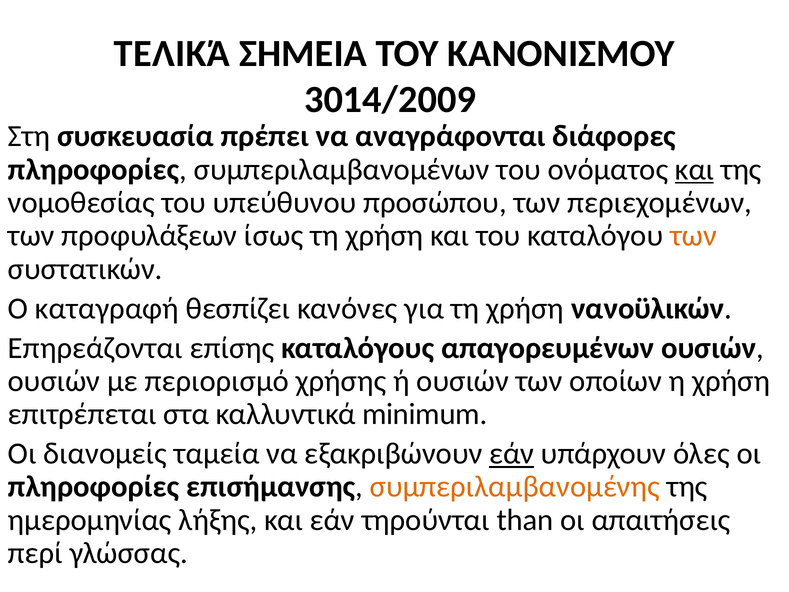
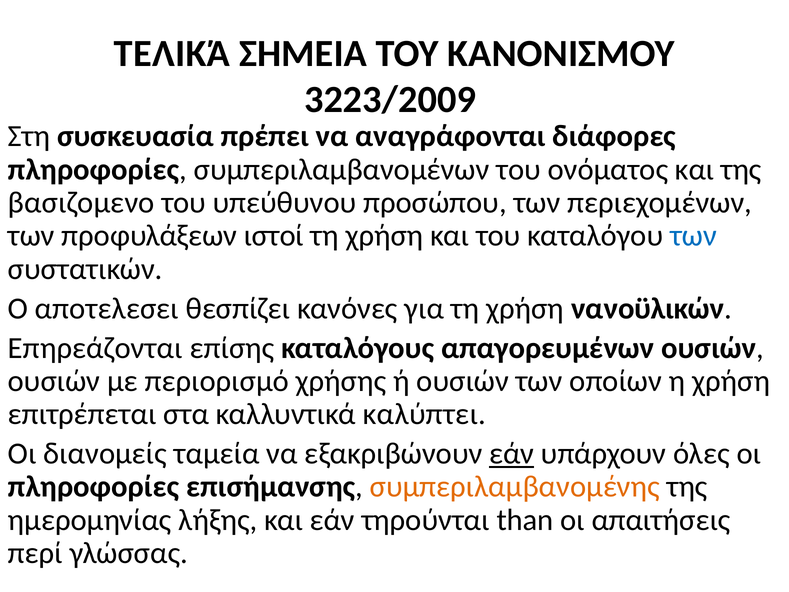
3014/2009: 3014/2009 -> 3223/2009
και at (695, 169) underline: present -> none
νομοθεσίας: νομοθεσίας -> βασιζομενο
ίσως: ίσως -> ιστοί
των at (693, 236) colour: orange -> blue
καταγραφή: καταγραφή -> αποτελεσει
minimum: minimum -> καλύπτει
